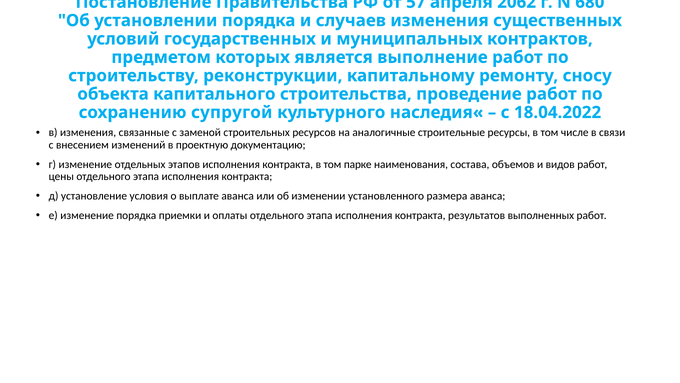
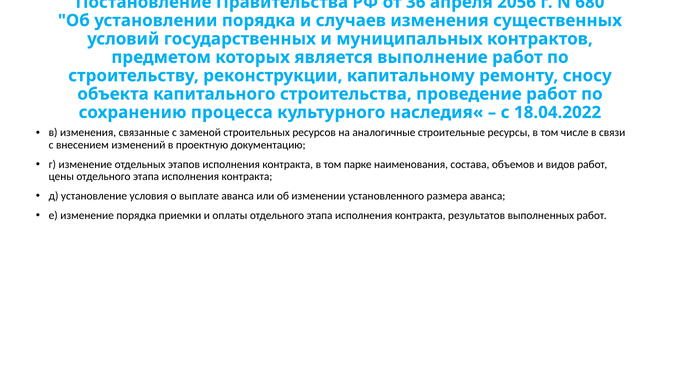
57: 57 -> 36
2062: 2062 -> 2056
супругой: супругой -> процесса
